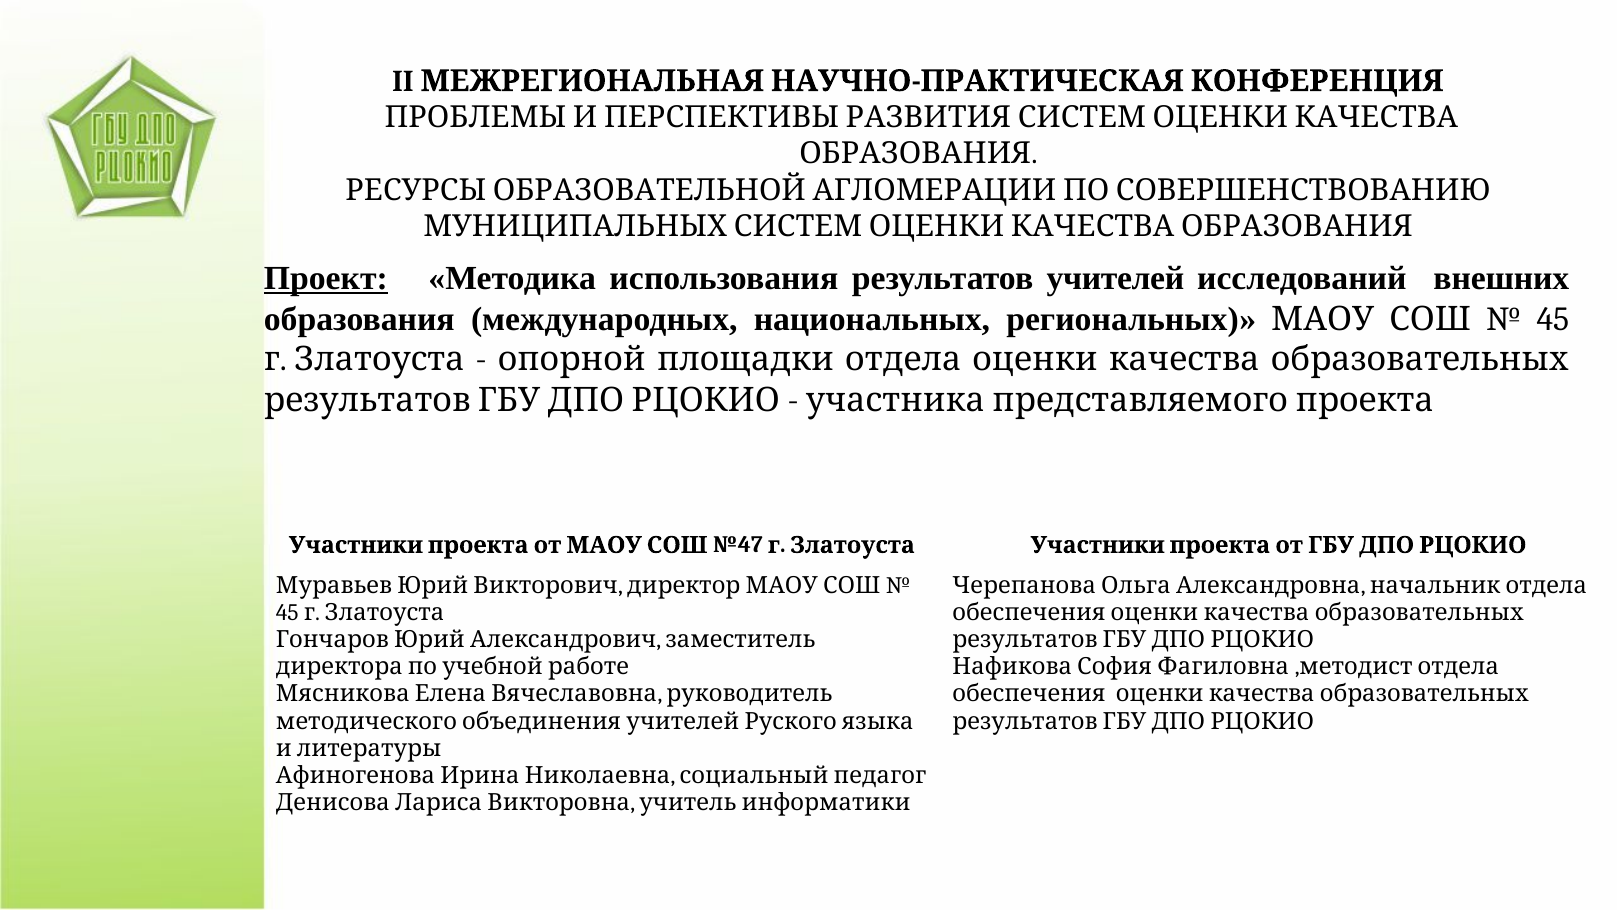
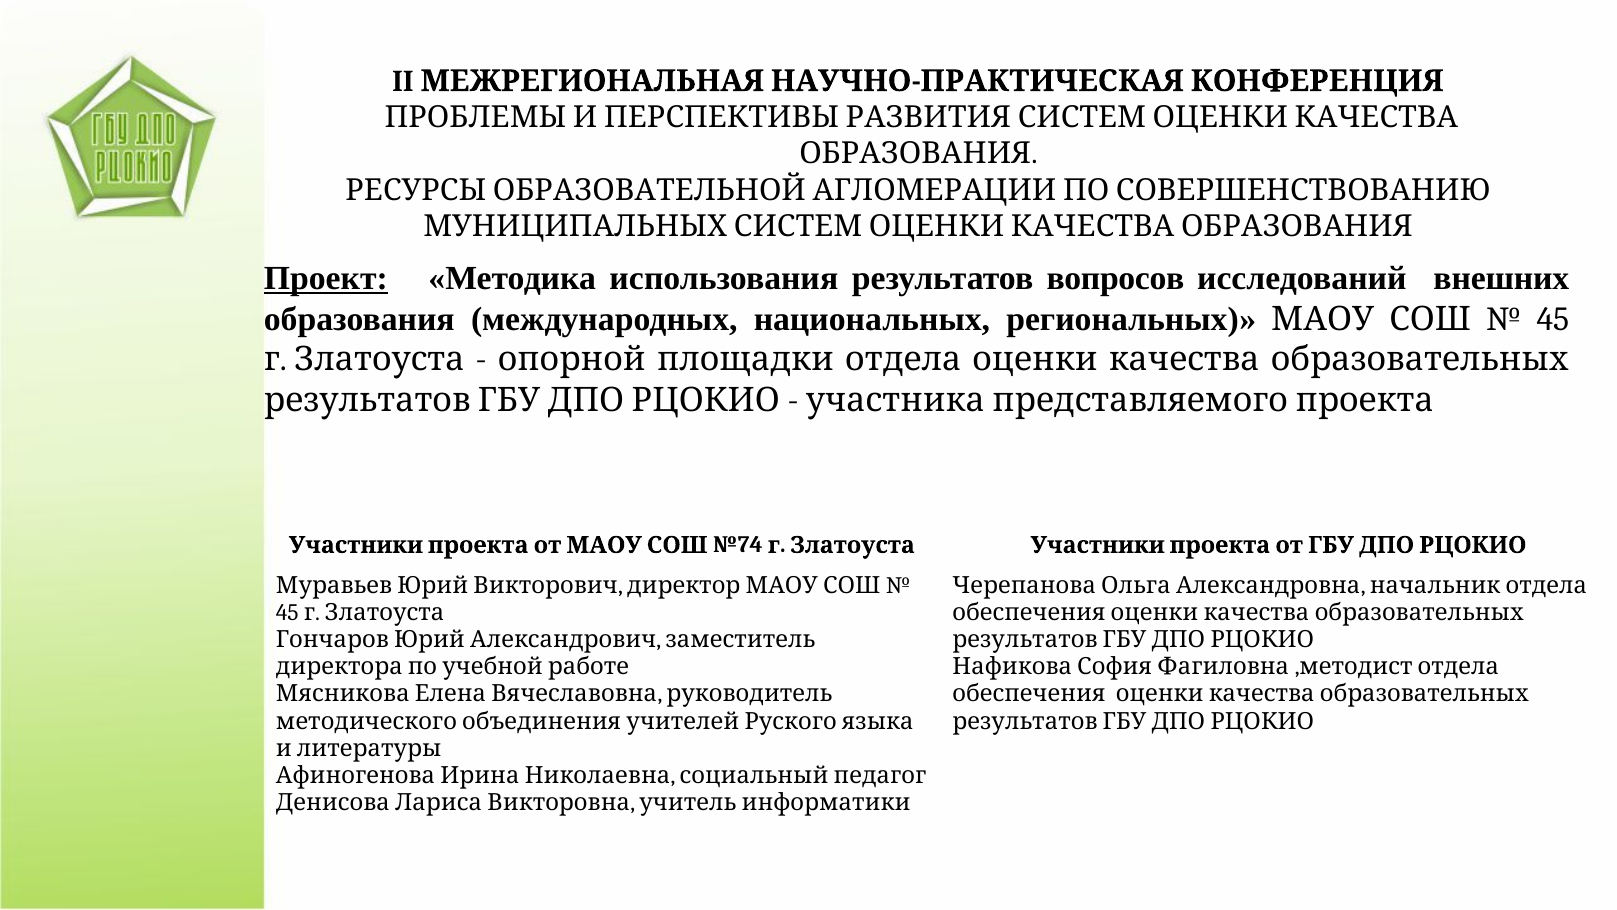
учителей: учителей -> вопросов
№47: №47 -> №74
